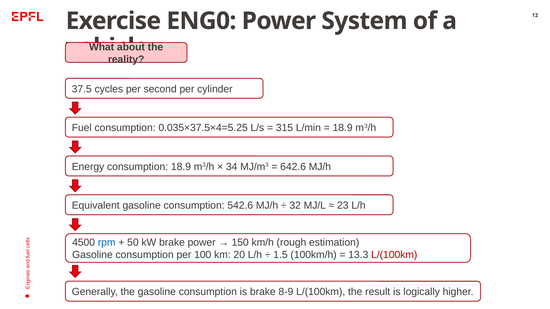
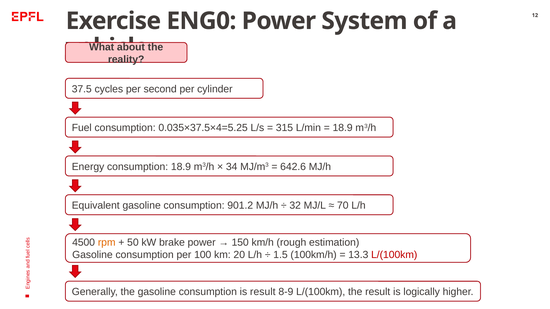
542.6: 542.6 -> 901.2
23: 23 -> 70
rpm colour: blue -> orange
is brake: brake -> result
